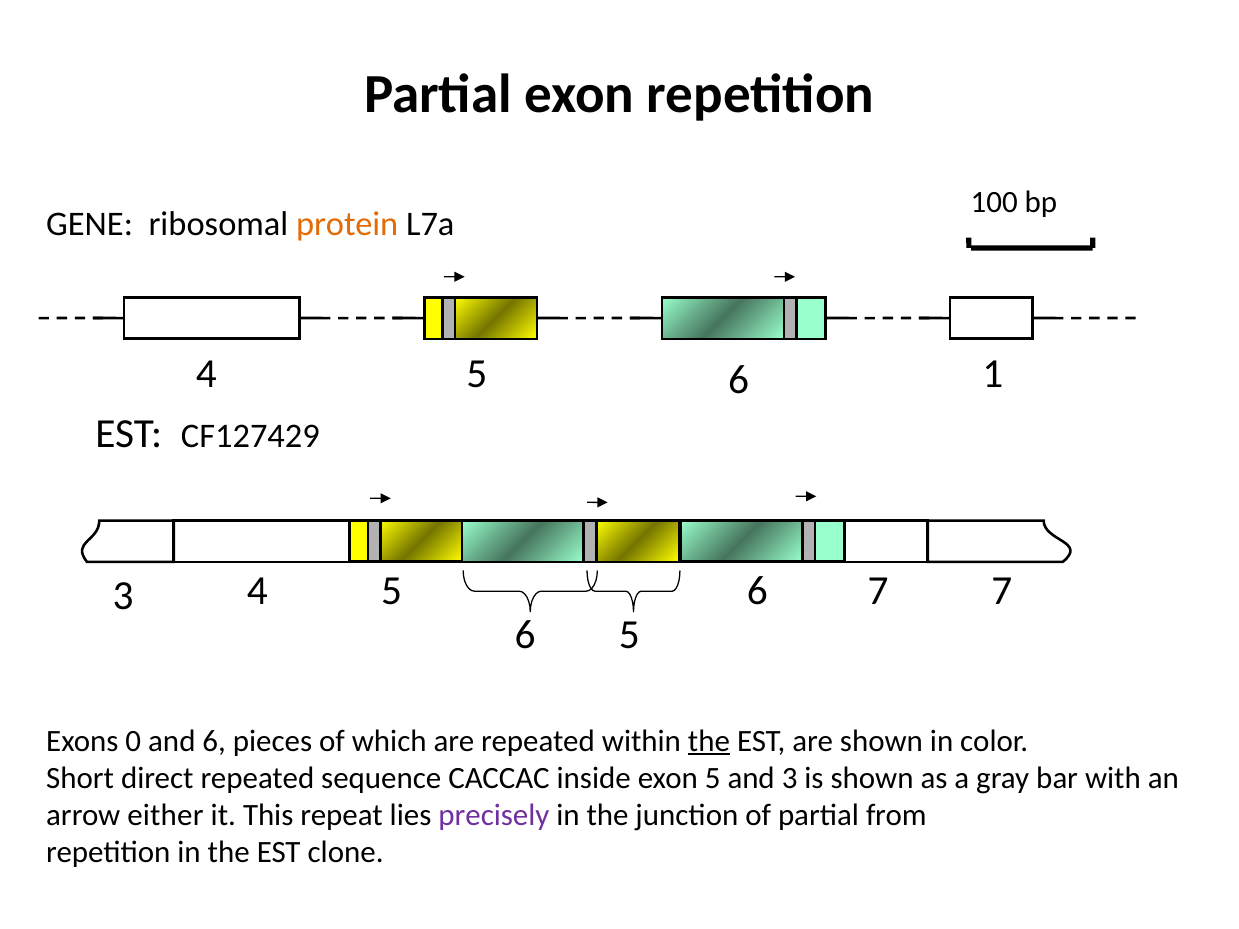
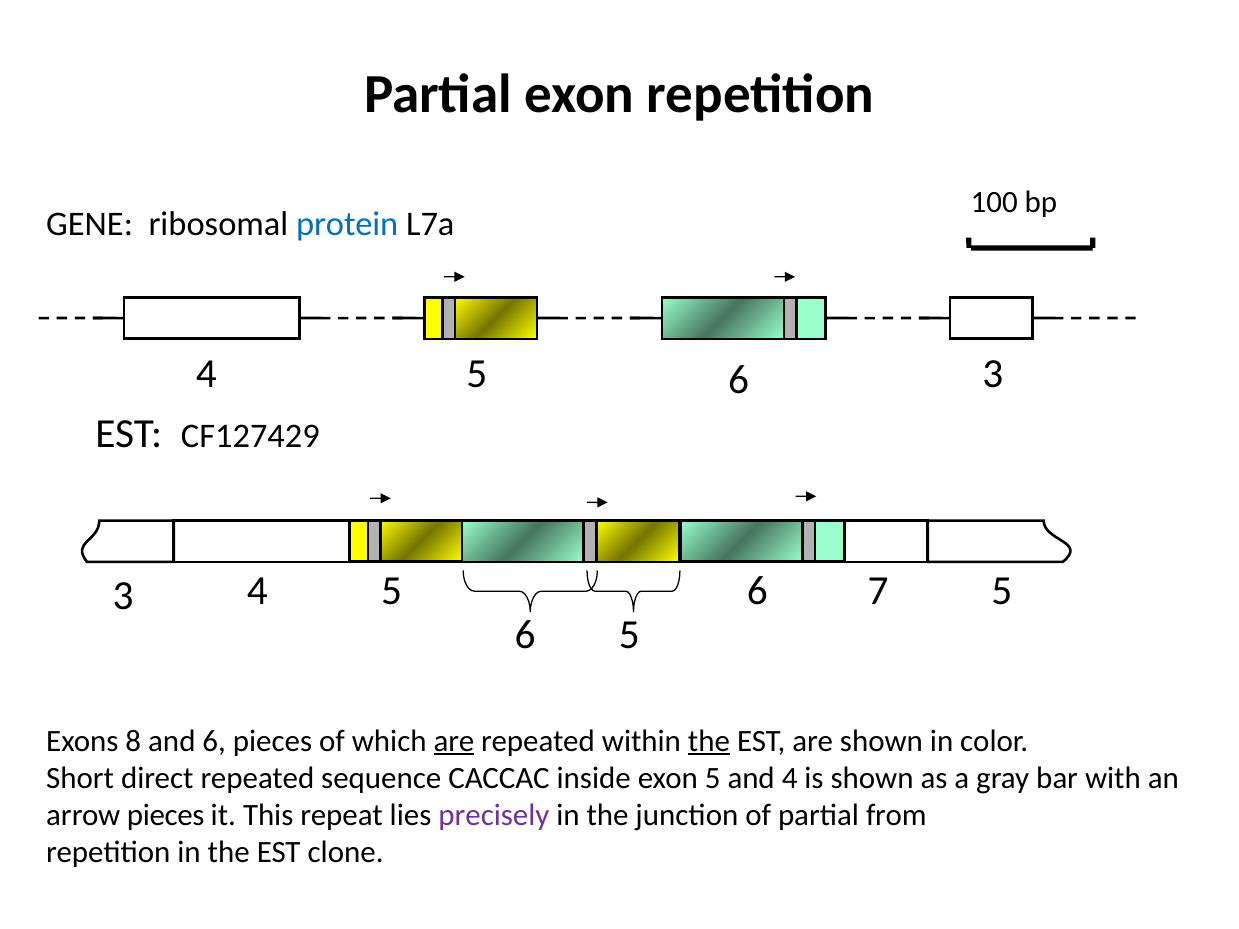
protein colour: orange -> blue
4 1: 1 -> 3
7 at (1002, 591): 7 -> 5
0: 0 -> 8
are at (454, 741) underline: none -> present
and 3: 3 -> 4
arrow either: either -> pieces
